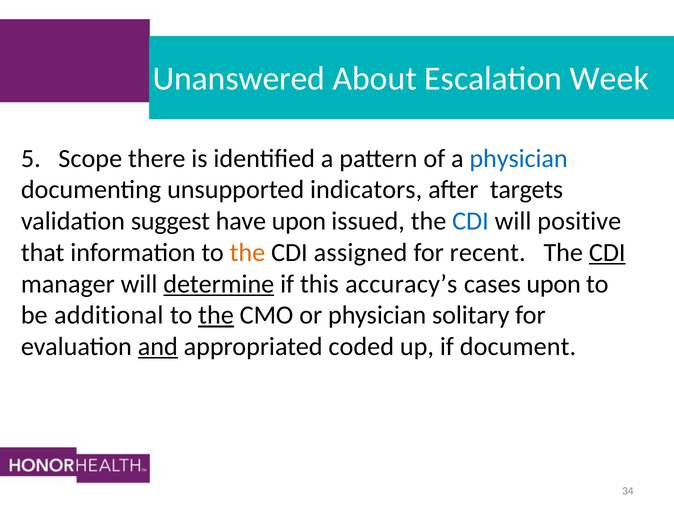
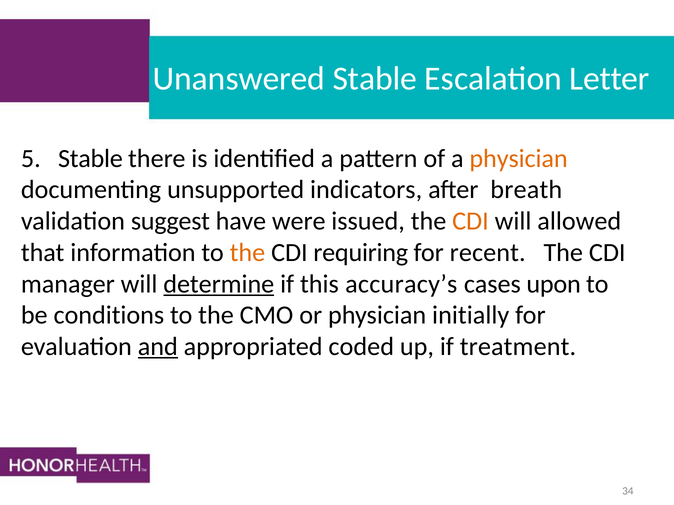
Unanswered About: About -> Stable
Week: Week -> Letter
5 Scope: Scope -> Stable
physician at (519, 159) colour: blue -> orange
targets: targets -> breath
have upon: upon -> were
CDI at (470, 221) colour: blue -> orange
positive: positive -> allowed
assigned: assigned -> requiring
CDI at (607, 253) underline: present -> none
additional: additional -> conditions
the at (216, 316) underline: present -> none
solitary: solitary -> initially
document: document -> treatment
